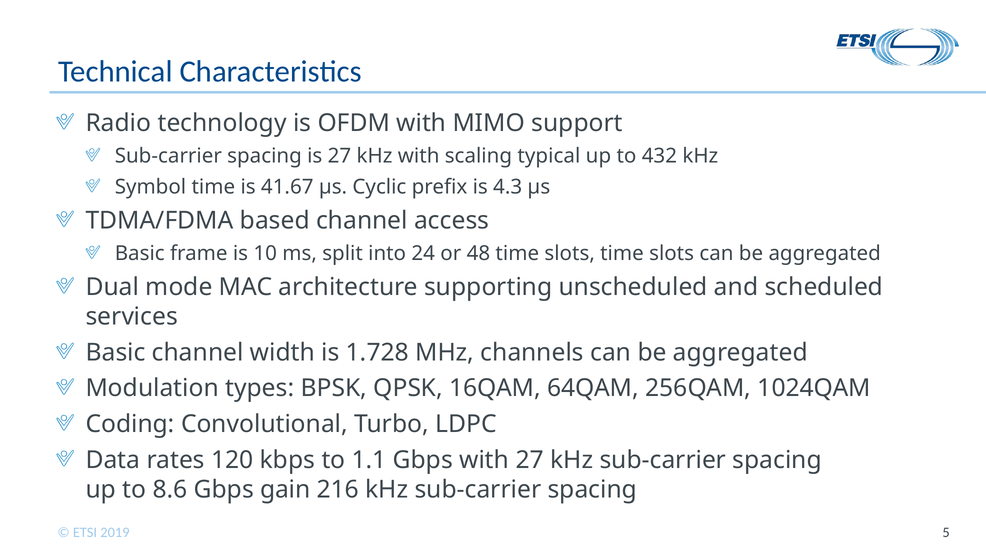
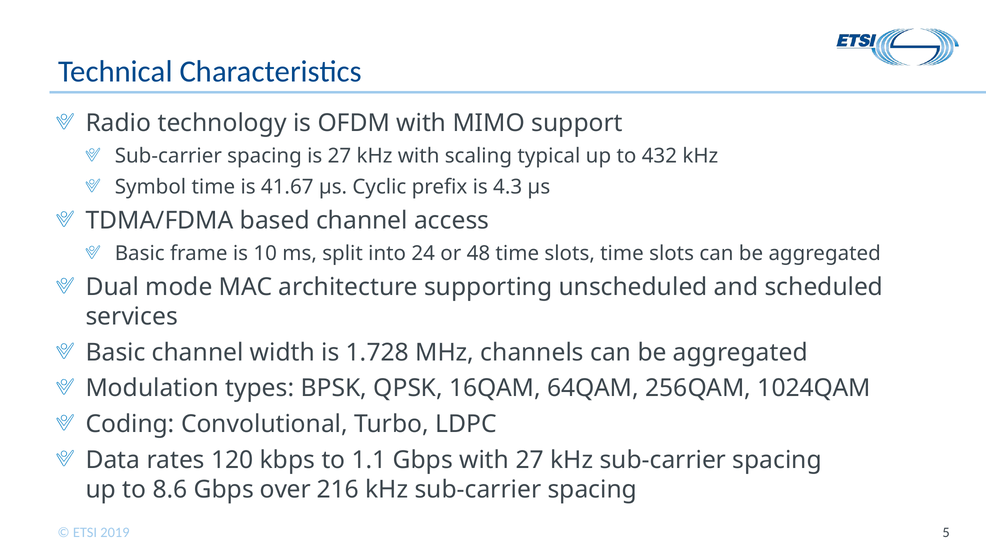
gain: gain -> over
